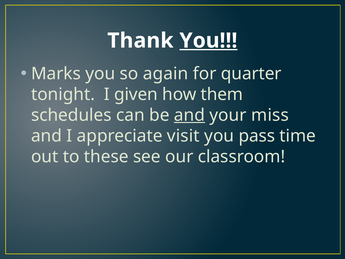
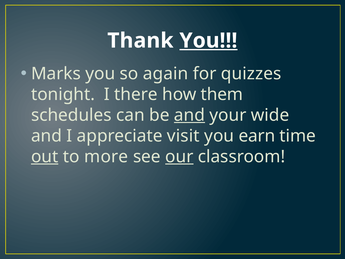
quarter: quarter -> quizzes
given: given -> there
miss: miss -> wide
pass: pass -> earn
out underline: none -> present
these: these -> more
our underline: none -> present
